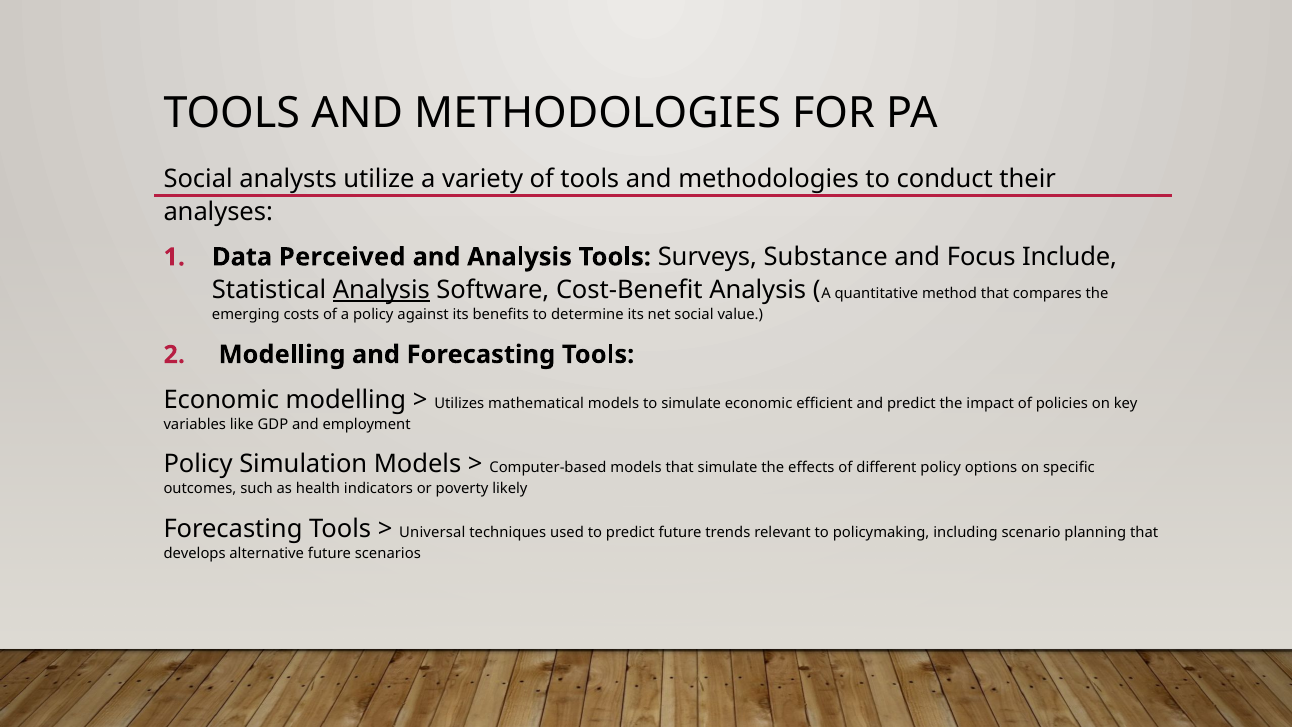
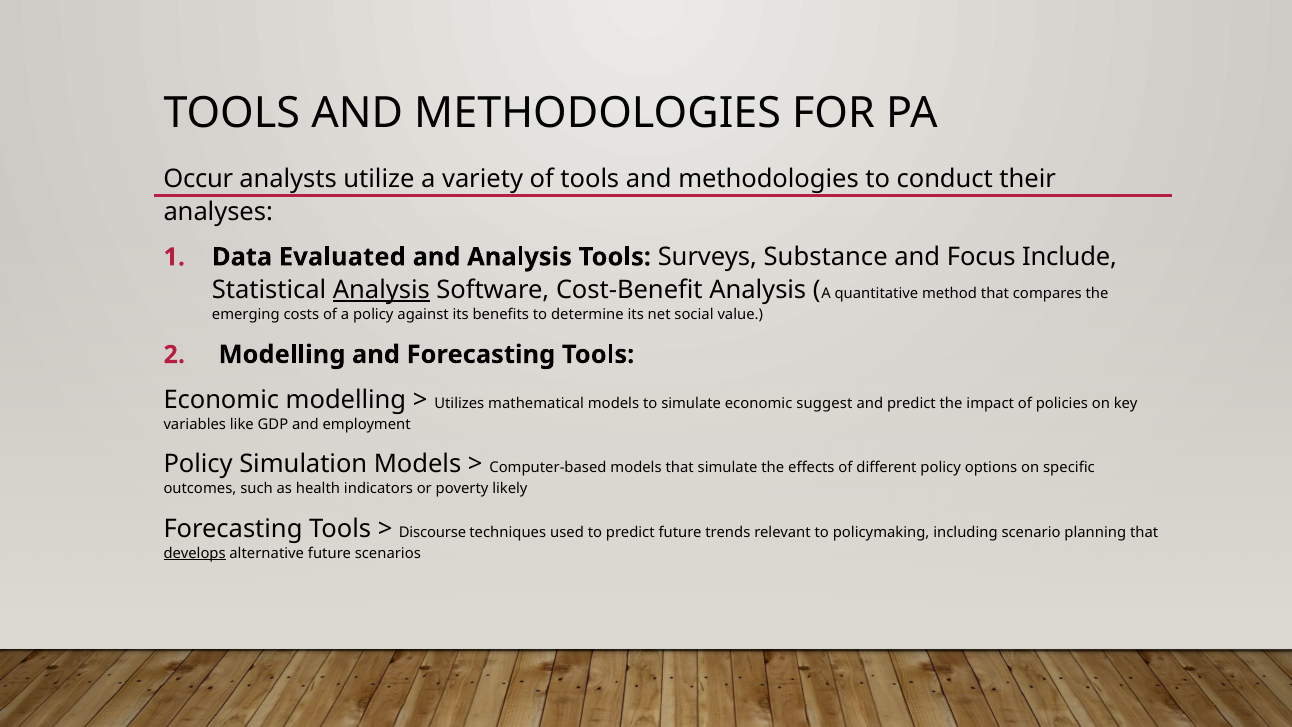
Social at (198, 179): Social -> Occur
Perceived: Perceived -> Evaluated
efficient: efficient -> suggest
Universal: Universal -> Discourse
develops underline: none -> present
